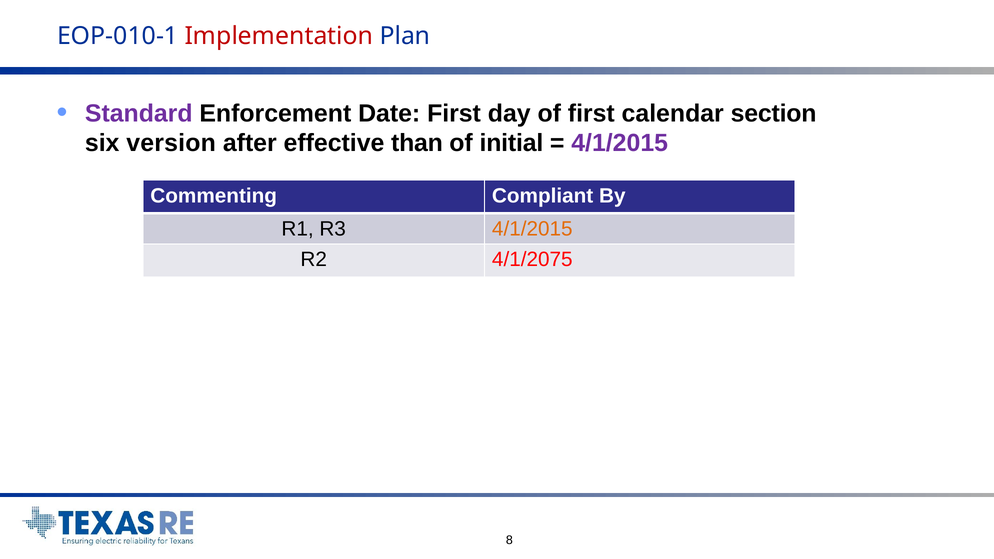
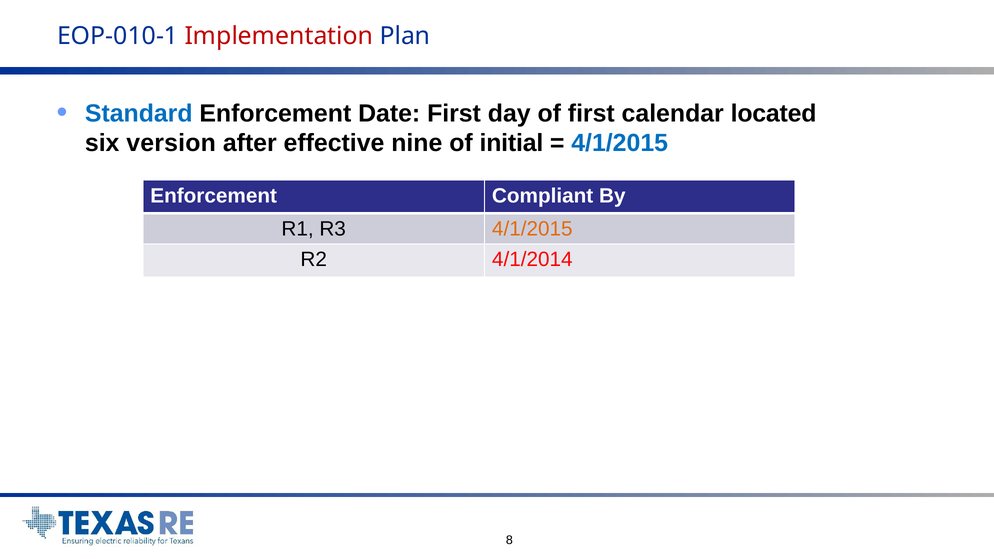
Standard colour: purple -> blue
section: section -> located
than: than -> nine
4/1/2015 at (620, 143) colour: purple -> blue
Commenting at (214, 196): Commenting -> Enforcement
4/1/2075: 4/1/2075 -> 4/1/2014
